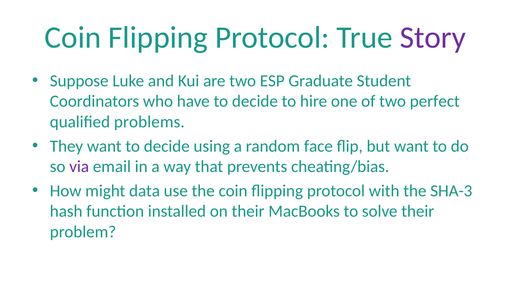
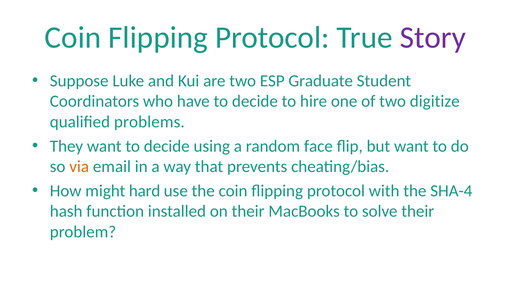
perfect: perfect -> digitize
via colour: purple -> orange
data: data -> hard
SHA-3: SHA-3 -> SHA-4
